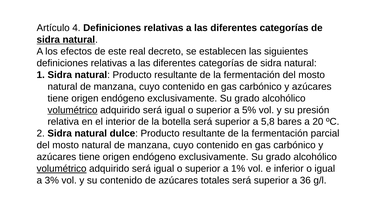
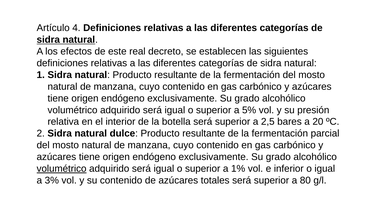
volumétrico at (73, 110) underline: present -> none
5,8: 5,8 -> 2,5
36: 36 -> 80
